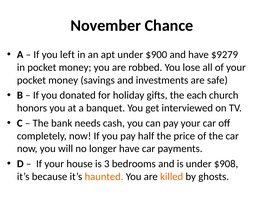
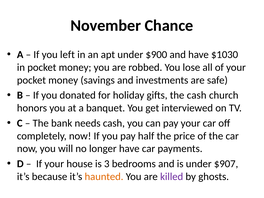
$9279: $9279 -> $1030
the each: each -> cash
$908: $908 -> $907
killed colour: orange -> purple
